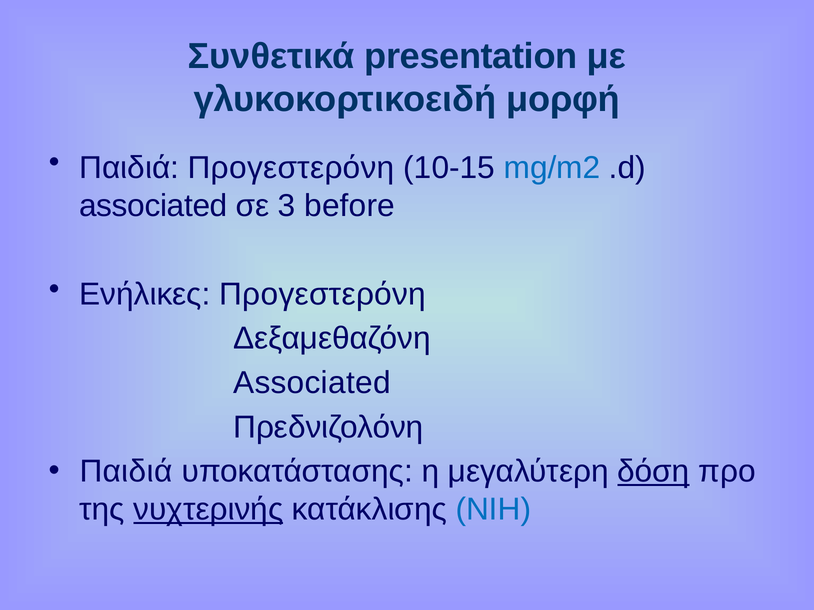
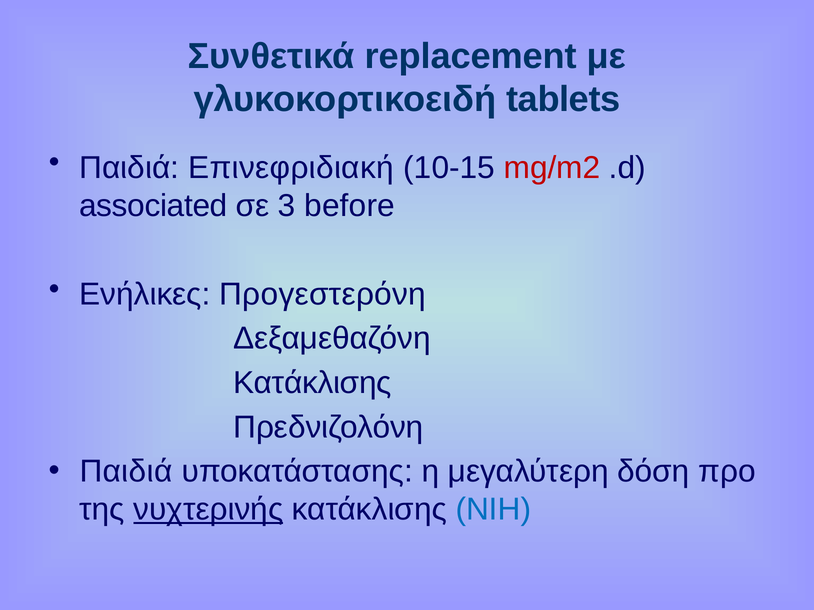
presentation: presentation -> replacement
μορφή: μορφή -> tablets
Παιδιά Προγεστερόνη: Προγεστερόνη -> Επινεφριδιακή
mg/m2 colour: blue -> red
Associated at (312, 383): Associated -> Κατάκλισης
δόση underline: present -> none
